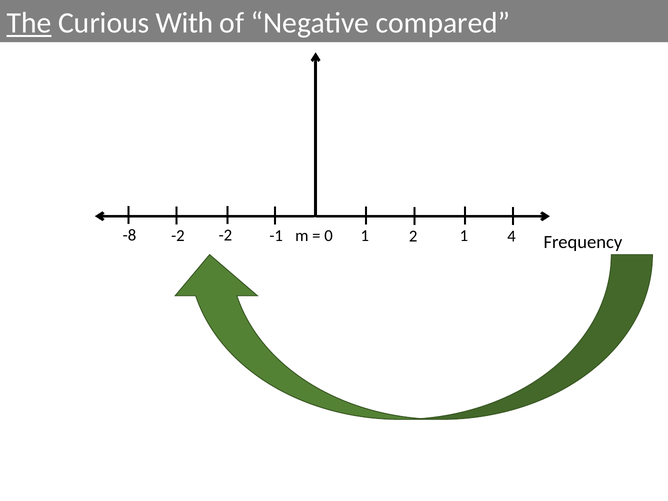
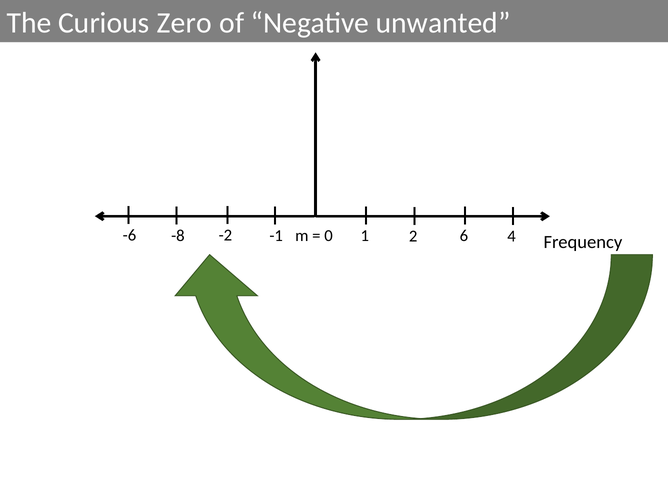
The underline: present -> none
With: With -> Zero
compared: compared -> unwanted
-8: -8 -> -6
-2 at (178, 236): -2 -> -8
0 1: 1 -> 6
